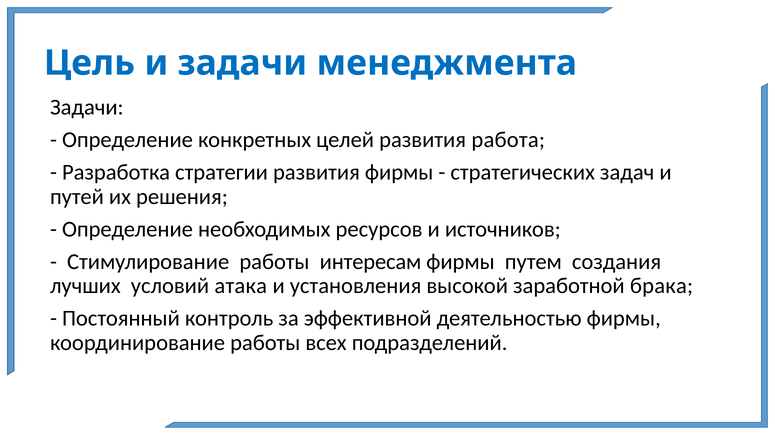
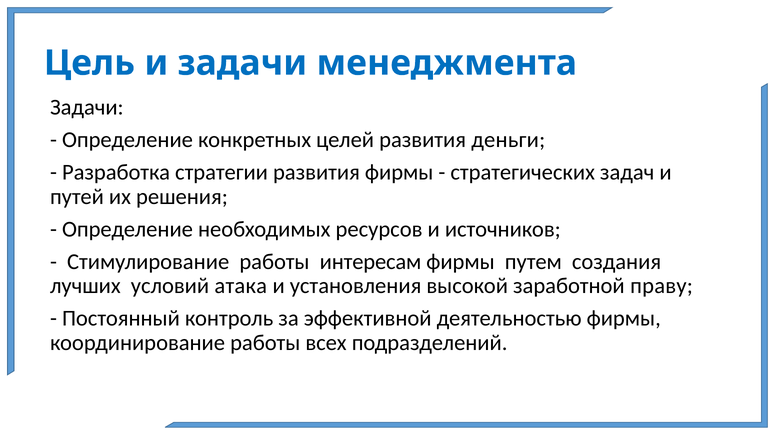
работа: работа -> деньги
брака: брака -> праву
